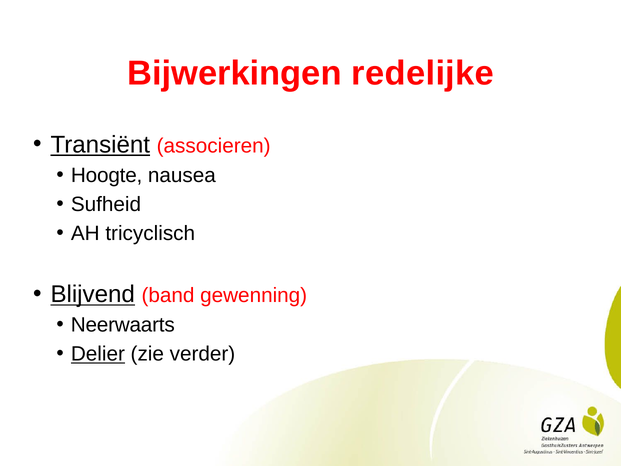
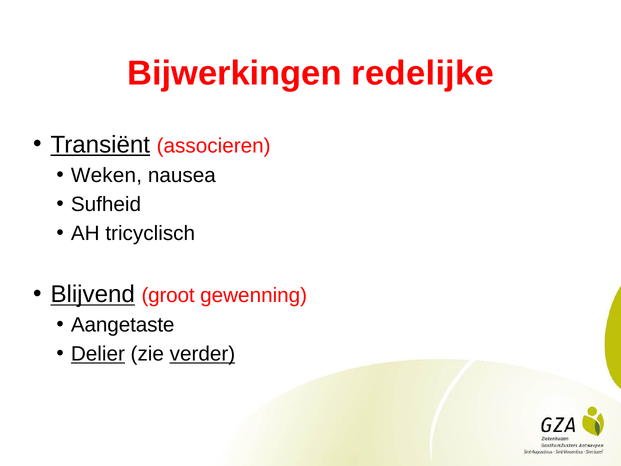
Hoogte: Hoogte -> Weken
band: band -> groot
Neerwaarts: Neerwaarts -> Aangetaste
verder underline: none -> present
